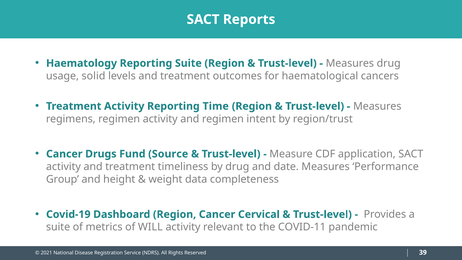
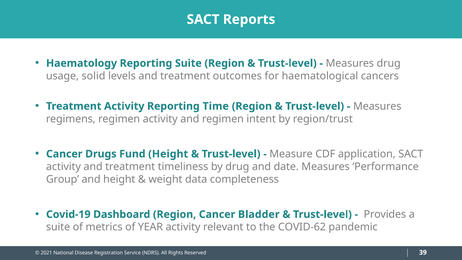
Fund Source: Source -> Height
Cervical: Cervical -> Bladder
WILL: WILL -> YEAR
COVID-11: COVID-11 -> COVID-62
